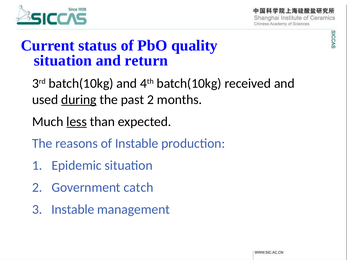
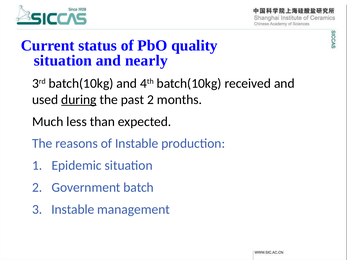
return: return -> nearly
less underline: present -> none
catch: catch -> batch
